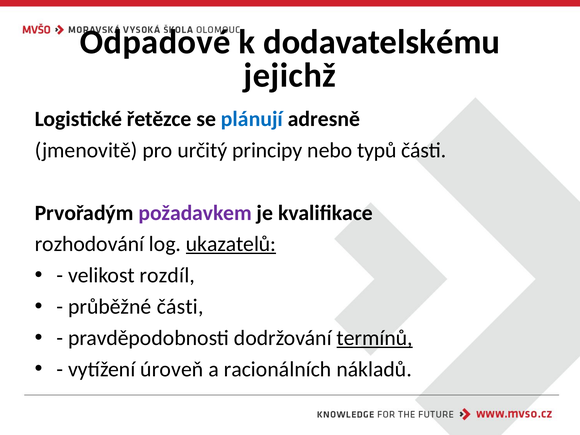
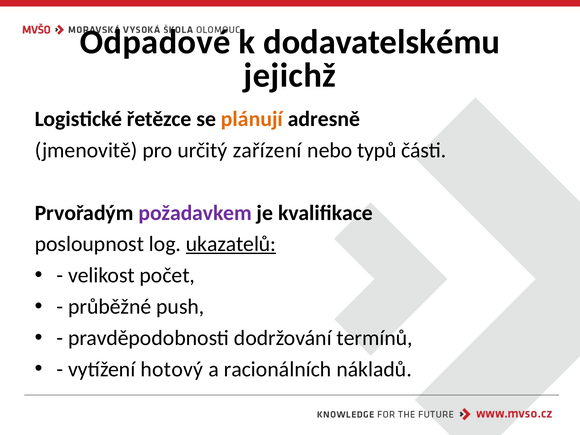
plánují colour: blue -> orange
principy: principy -> zařízení
rozhodování: rozhodování -> posloupnost
rozdíl: rozdíl -> počet
průběžné části: části -> push
termínů underline: present -> none
úroveň: úroveň -> hotový
